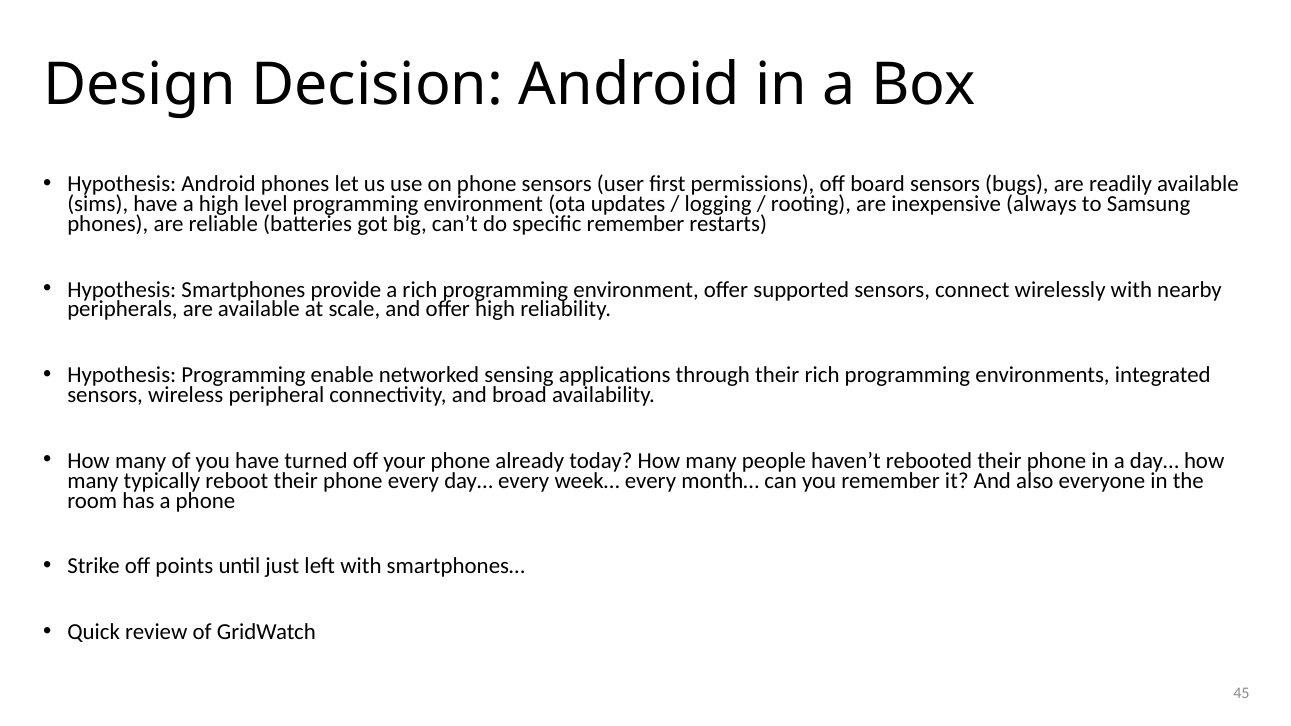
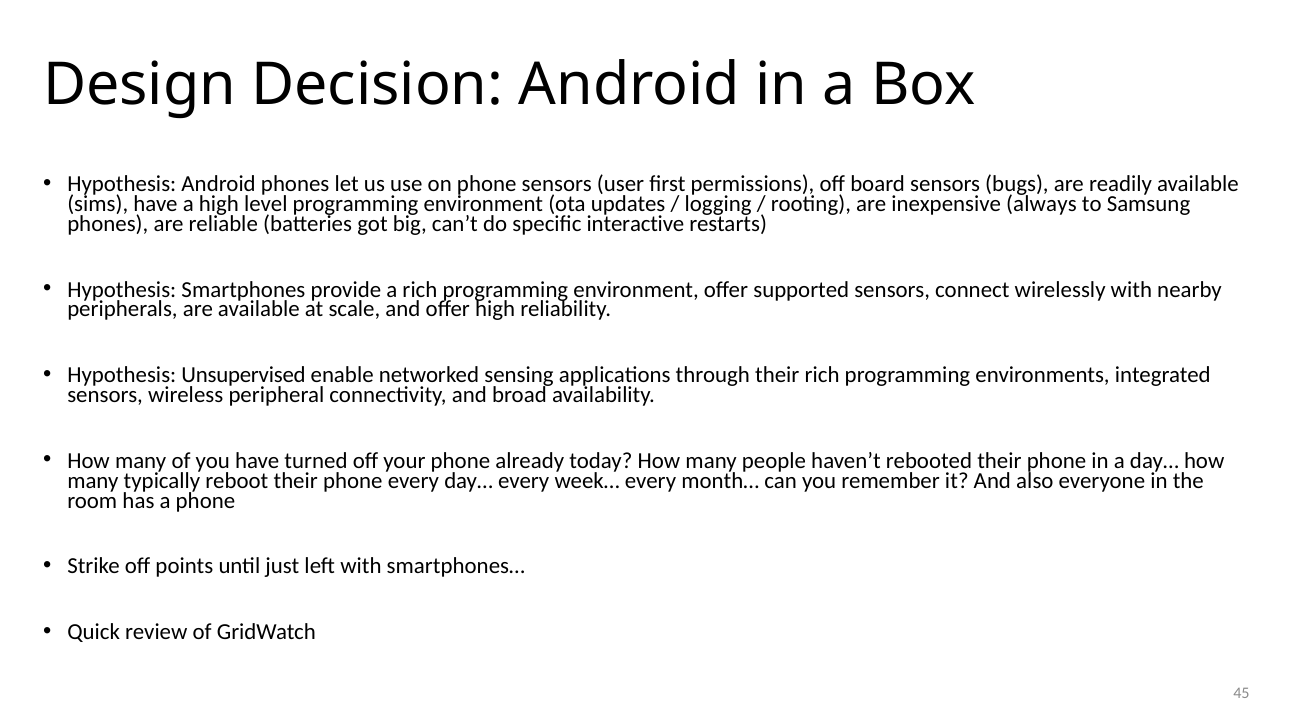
specific remember: remember -> interactive
Hypothesis Programming: Programming -> Unsupervised
